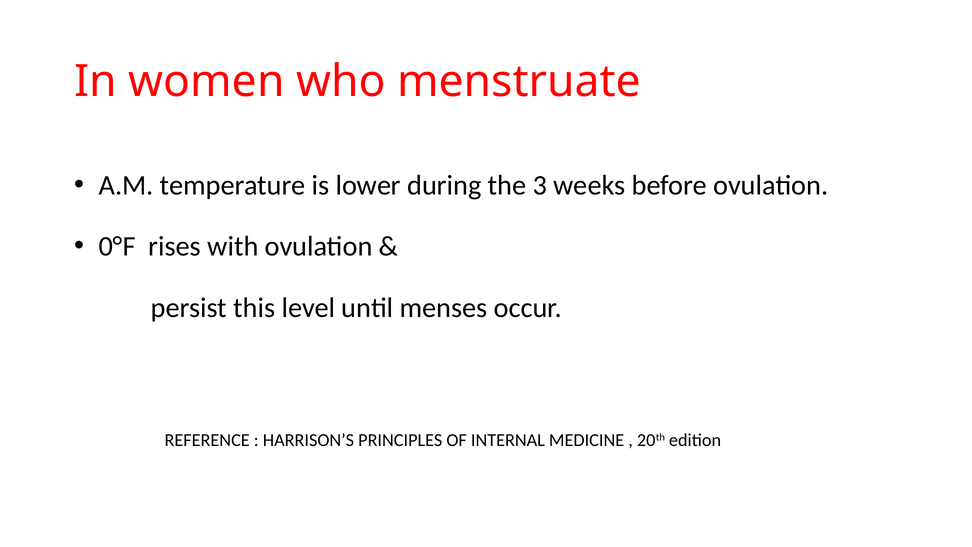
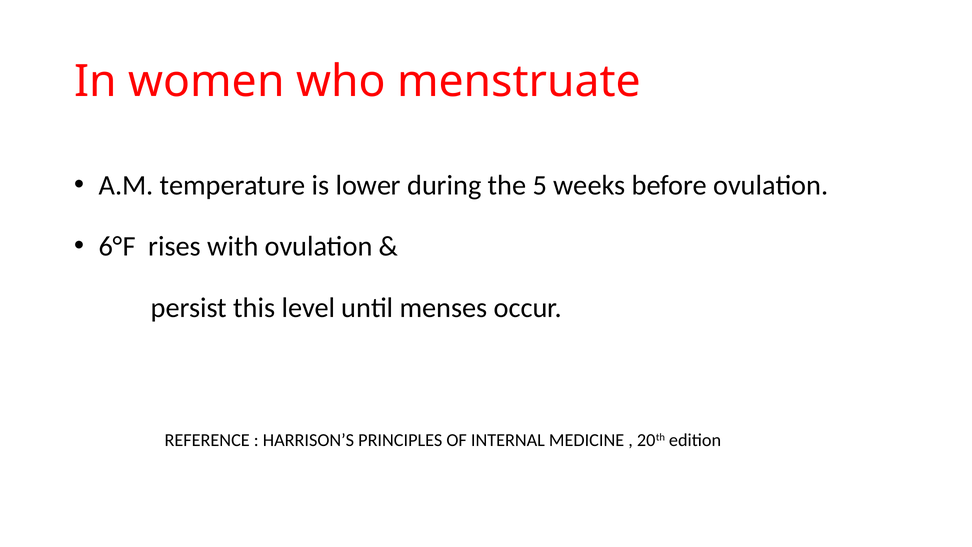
3: 3 -> 5
0°F: 0°F -> 6°F
